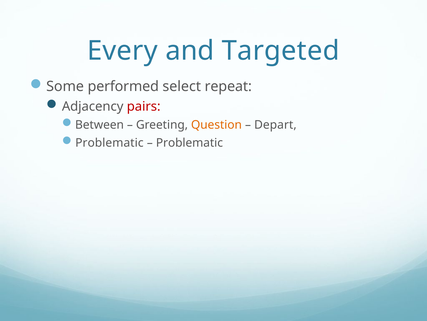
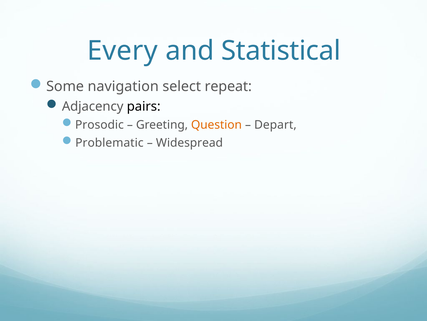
Targeted: Targeted -> Statistical
performed: performed -> navigation
pairs colour: red -> black
Between: Between -> Prosodic
Problematic at (189, 142): Problematic -> Widespread
